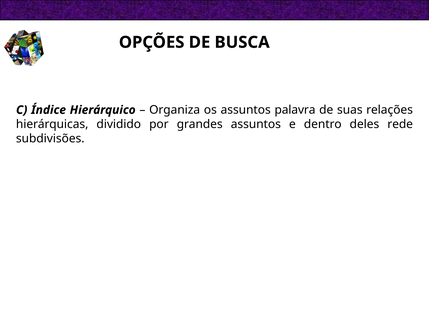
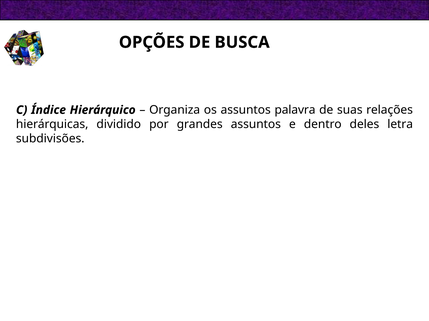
rede: rede -> letra
